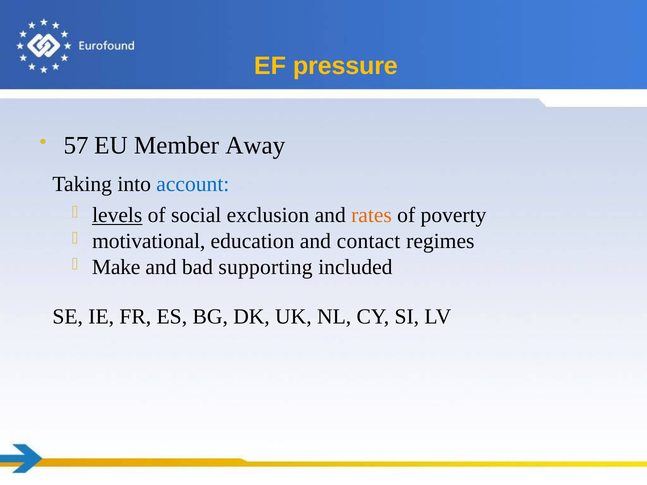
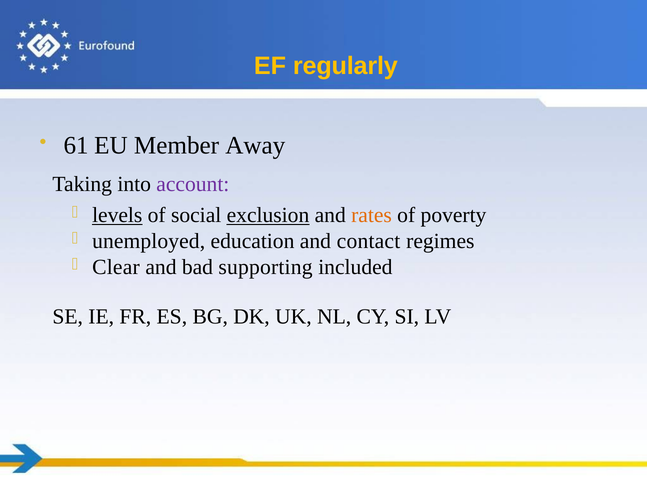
pressure: pressure -> regularly
57: 57 -> 61
account colour: blue -> purple
exclusion underline: none -> present
motivational: motivational -> unemployed
Make: Make -> Clear
